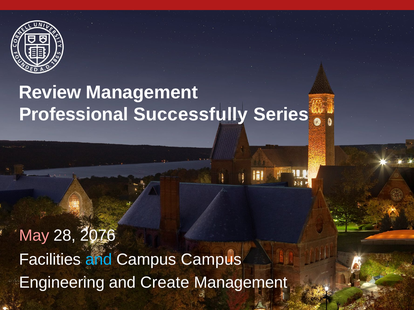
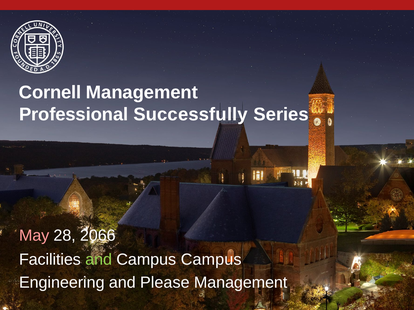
Review: Review -> Cornell
2076: 2076 -> 2066
and at (99, 260) colour: light blue -> light green
Create: Create -> Please
